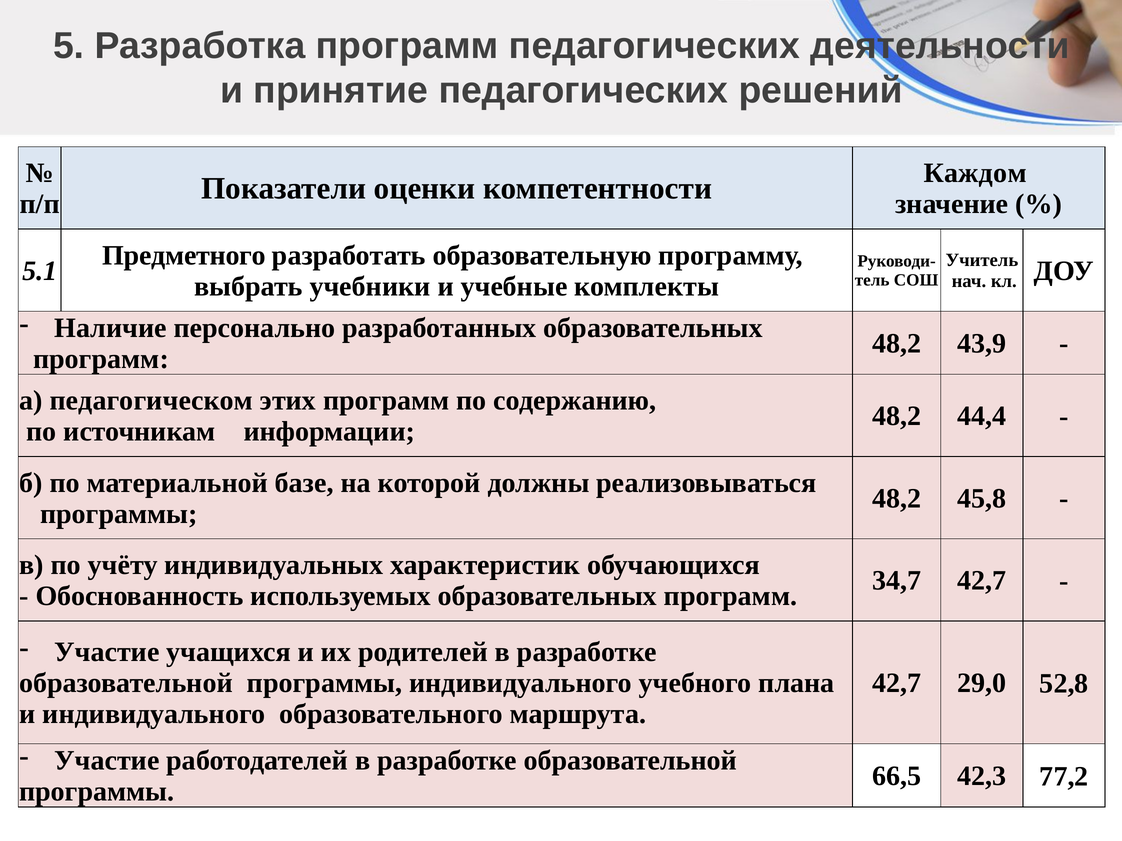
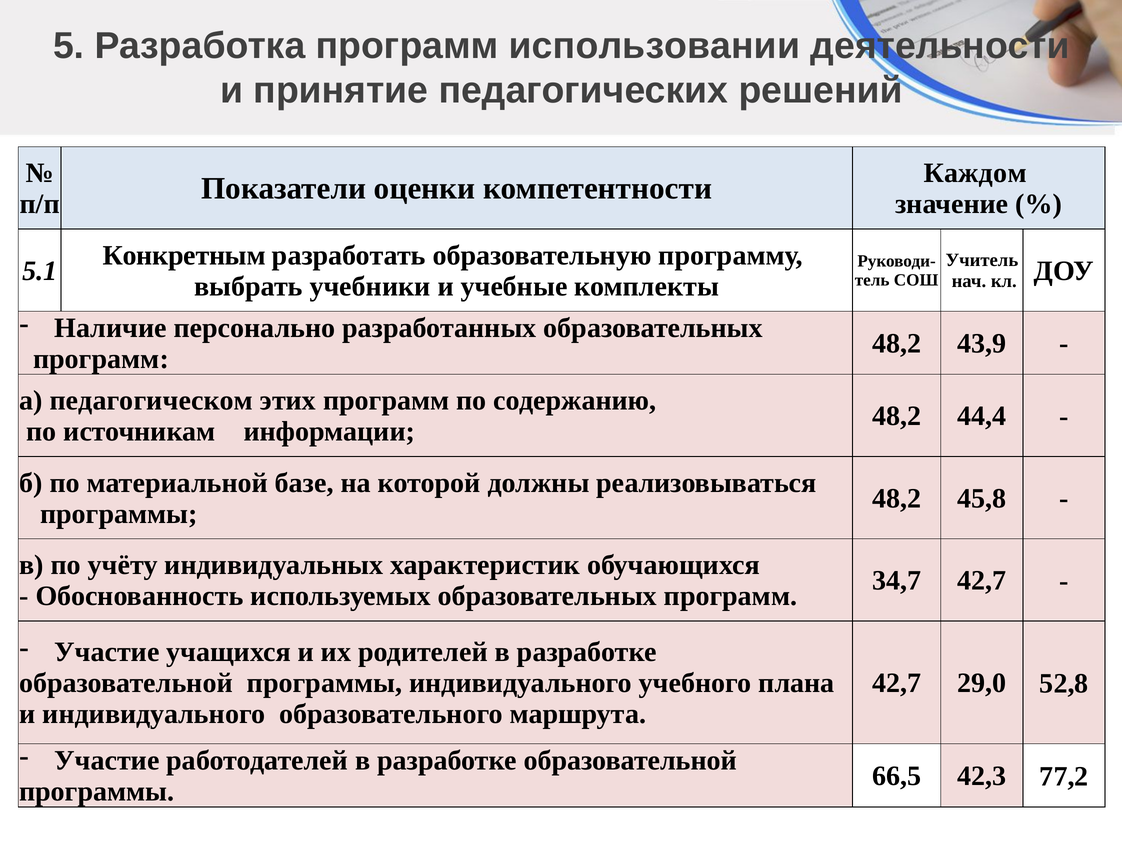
программ педагогических: педагогических -> использовании
Предметного: Предметного -> Конкретным
